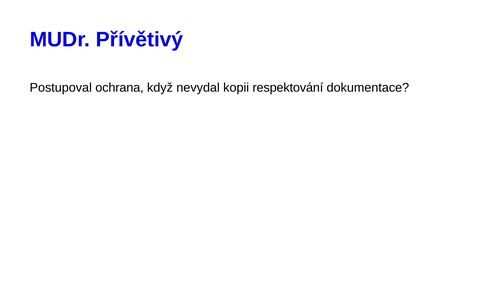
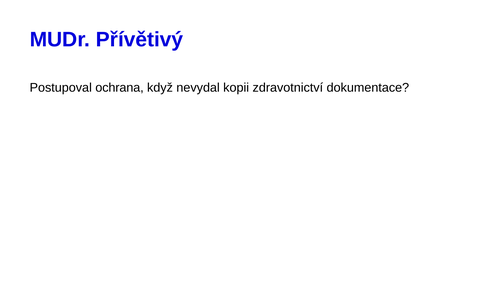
respektování: respektování -> zdravotnictví
